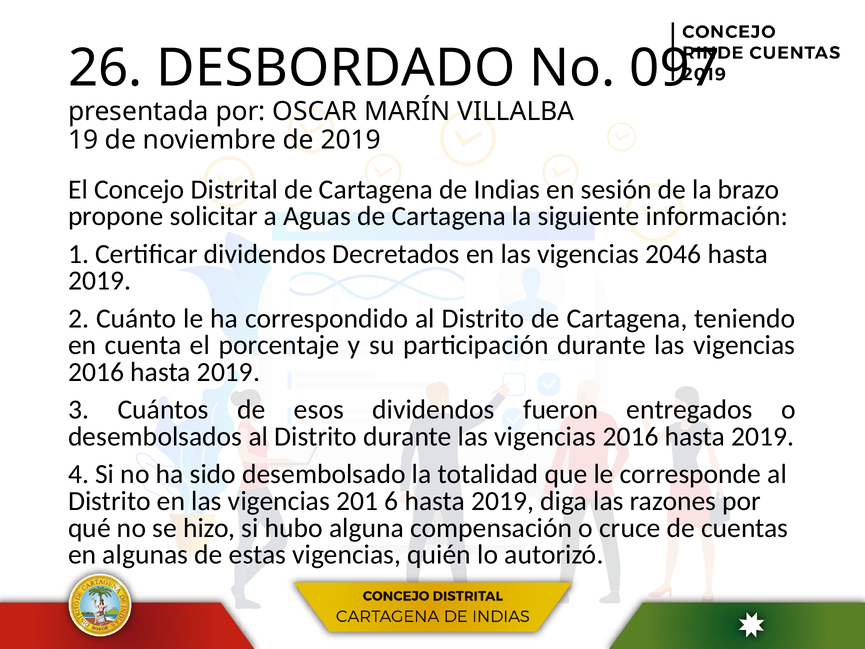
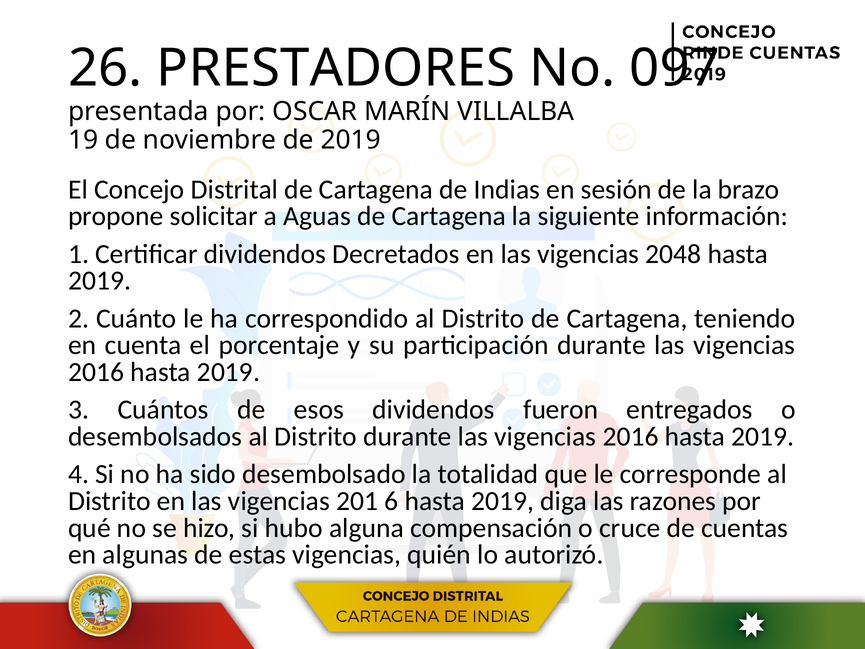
DESBORDADO: DESBORDADO -> PRESTADORES
2046: 2046 -> 2048
